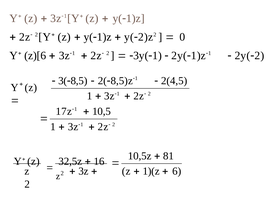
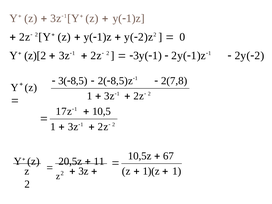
z)[6: z)[6 -> z)[2
2(4,5: 2(4,5 -> 2(7,8
81: 81 -> 67
32,5z: 32,5z -> 20,5z
16: 16 -> 11
6 at (177, 171): 6 -> 1
